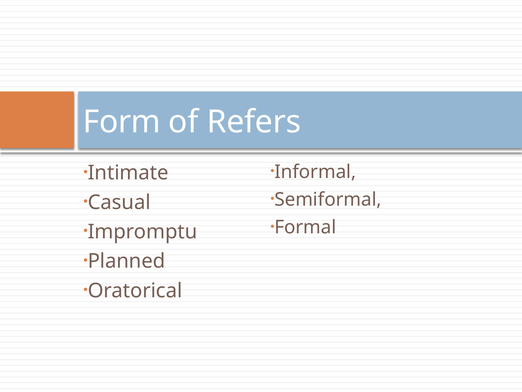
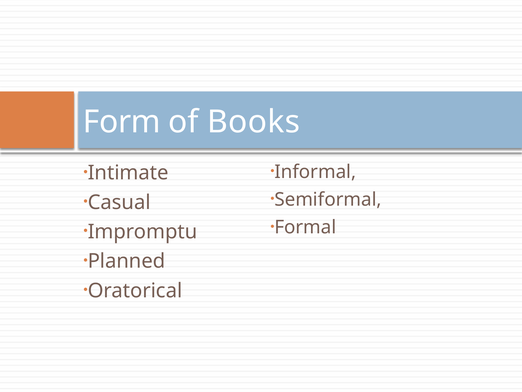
Refers: Refers -> Books
